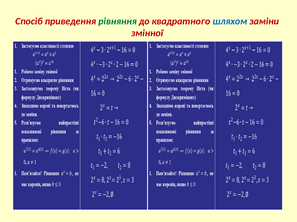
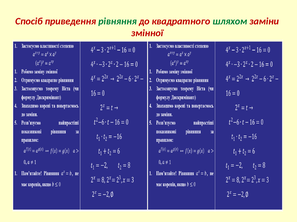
шляхом colour: blue -> green
